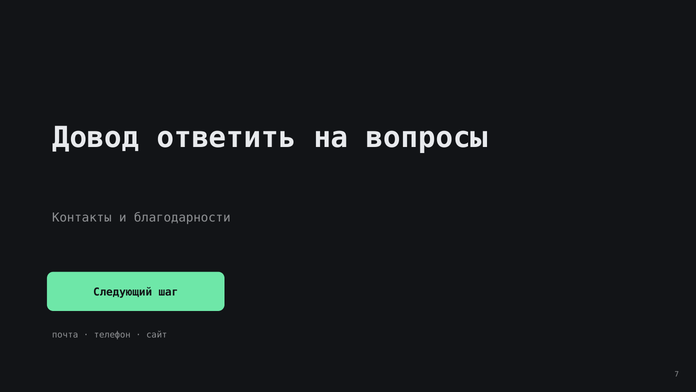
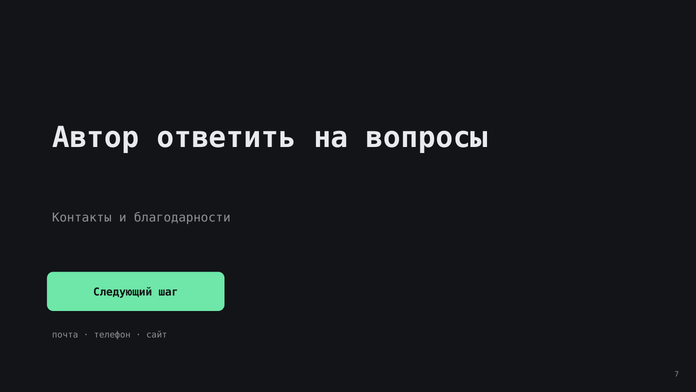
Довод: Довод -> Автор
